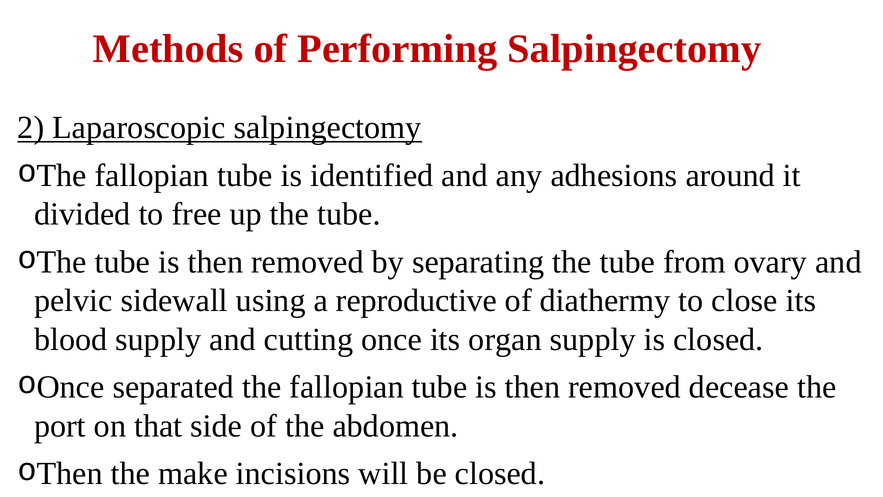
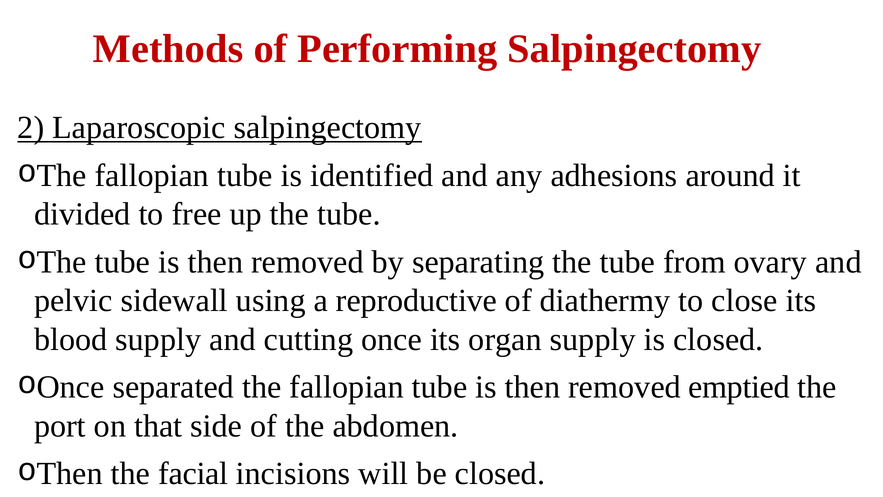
decease: decease -> emptied
make: make -> facial
